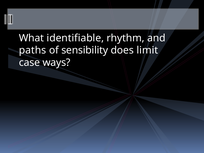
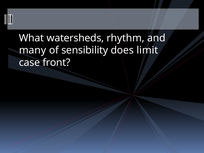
identifiable: identifiable -> watersheds
paths: paths -> many
ways: ways -> front
